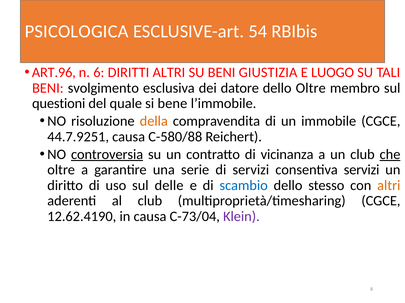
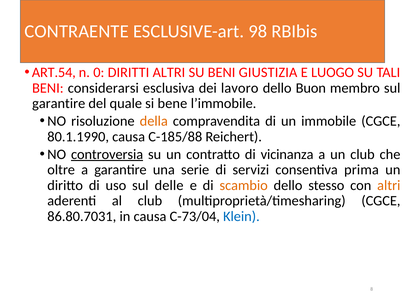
PSICOLOGICA: PSICOLOGICA -> CONTRAENTE
54: 54 -> 98
ART.96: ART.96 -> ART.54
6: 6 -> 0
svolgimento: svolgimento -> considerarsi
datore: datore -> lavoro
dello Oltre: Oltre -> Buon
questioni at (59, 103): questioni -> garantire
44.7.9251: 44.7.9251 -> 80.1.1990
C-580/88: C-580/88 -> C-185/88
che underline: present -> none
consentiva servizi: servizi -> prima
scambio colour: blue -> orange
12.62.4190: 12.62.4190 -> 86.80.7031
Klein colour: purple -> blue
